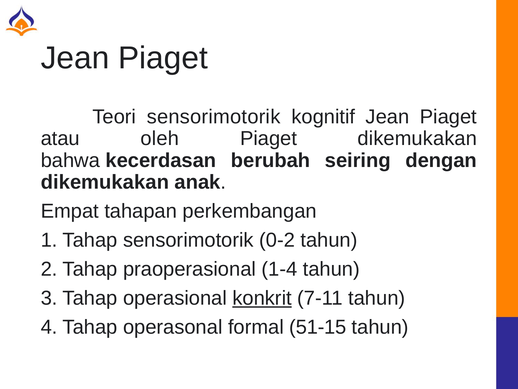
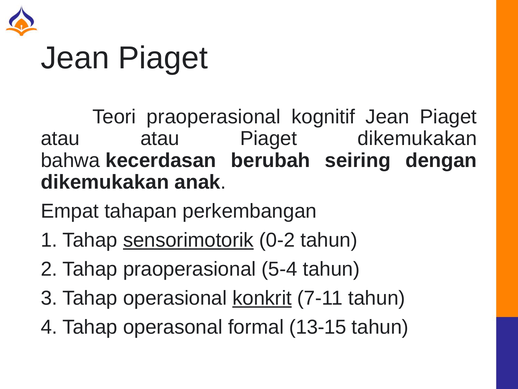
Teori sensorimotorik: sensorimotorik -> praoperasional
atau oleh: oleh -> atau
sensorimotorik at (188, 240) underline: none -> present
1-4: 1-4 -> 5-4
51-15: 51-15 -> 13-15
